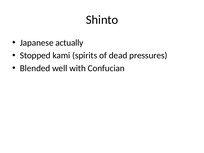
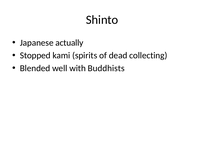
pressures: pressures -> collecting
Confucian: Confucian -> Buddhists
